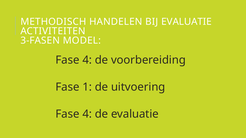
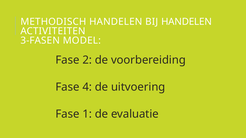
BIJ EVALUATIE: EVALUATIE -> HANDELEN
4 at (87, 60): 4 -> 2
1: 1 -> 4
4 at (87, 114): 4 -> 1
